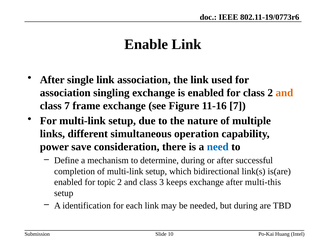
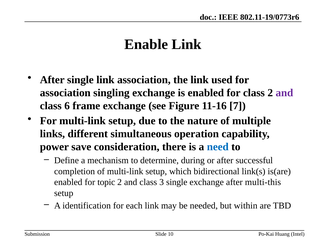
and at (284, 93) colour: orange -> purple
class 7: 7 -> 6
3 keeps: keeps -> single
but during: during -> within
